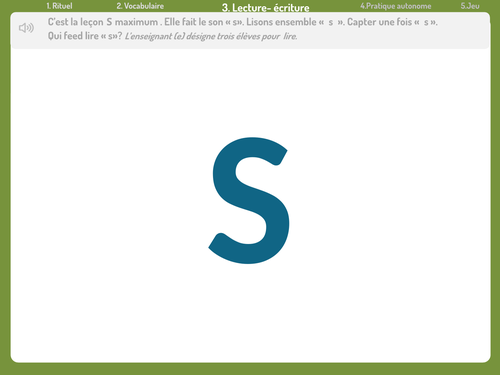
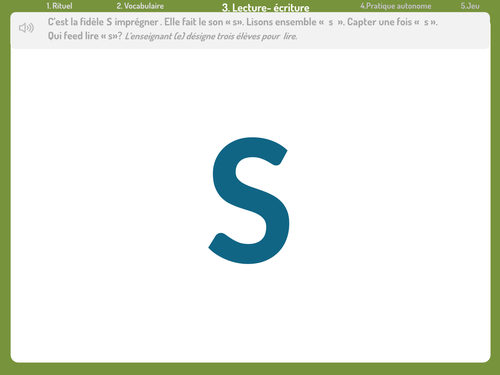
leçon: leçon -> fidèle
maximum: maximum -> imprégner
